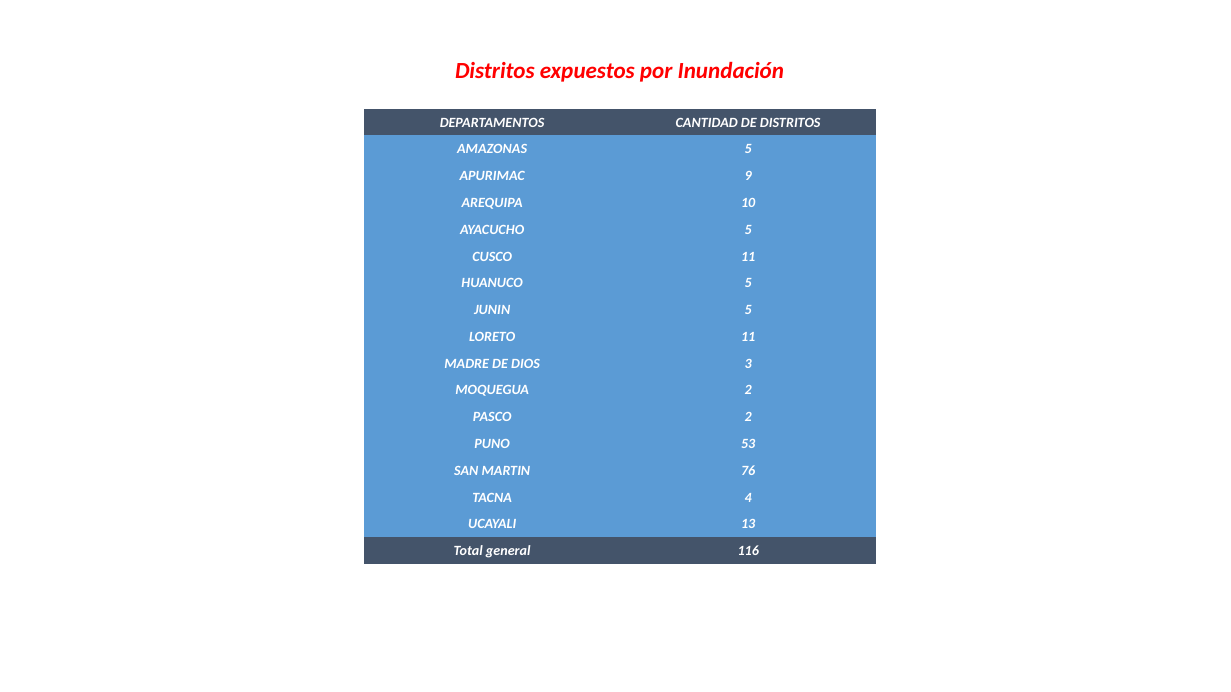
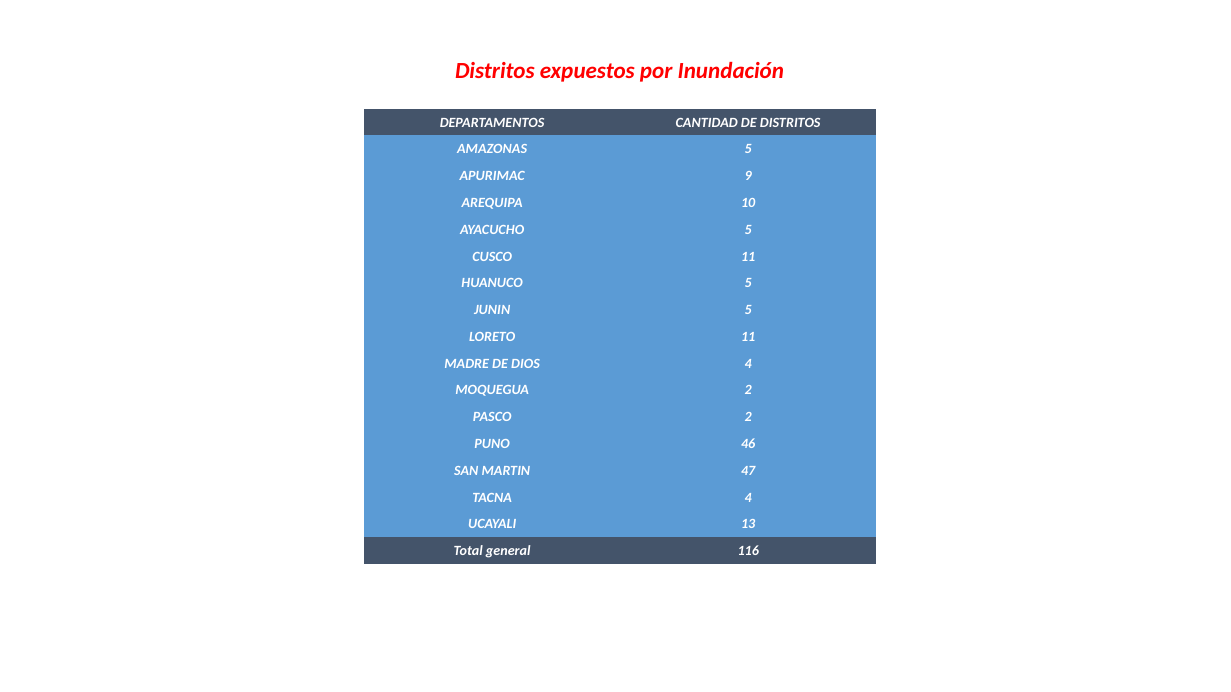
DIOS 3: 3 -> 4
53: 53 -> 46
76: 76 -> 47
